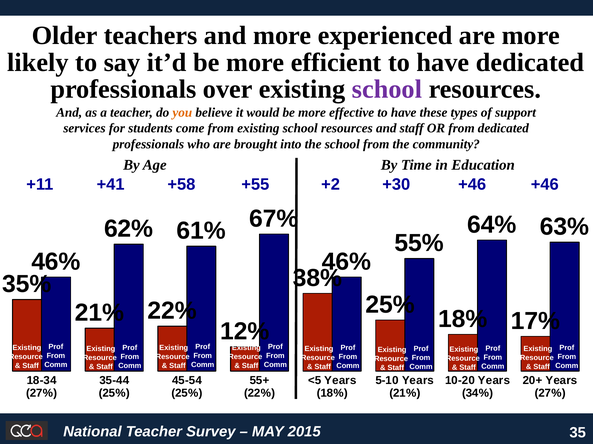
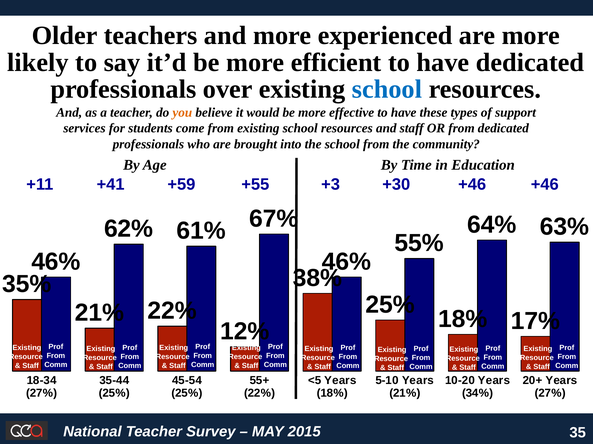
school at (387, 89) colour: purple -> blue
+58: +58 -> +59
+2: +2 -> +3
